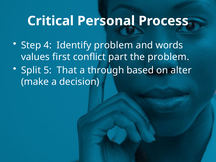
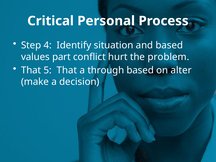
Identify problem: problem -> situation
and words: words -> based
first: first -> part
part: part -> hurt
Split at (31, 70): Split -> That
